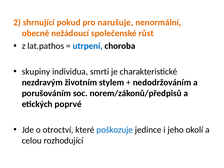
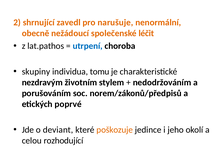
pokud: pokud -> zavedl
růst: růst -> léčit
smrti: smrti -> tomu
otroctví: otroctví -> deviant
poškozuje colour: blue -> orange
